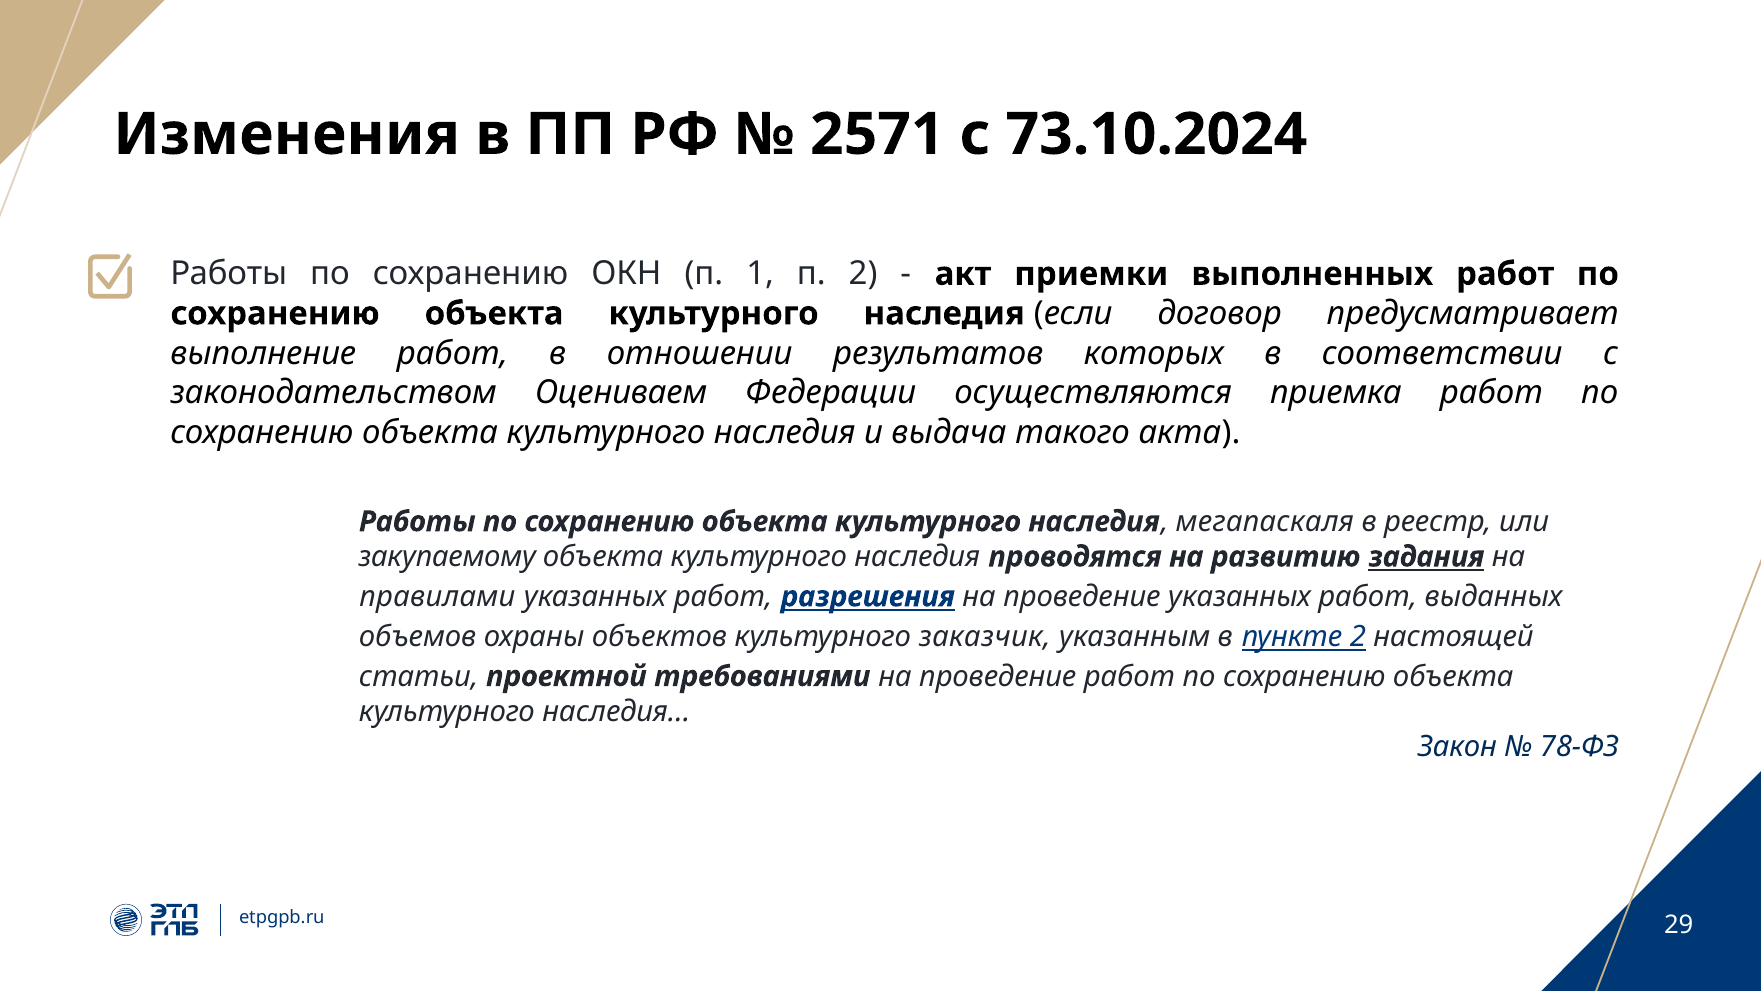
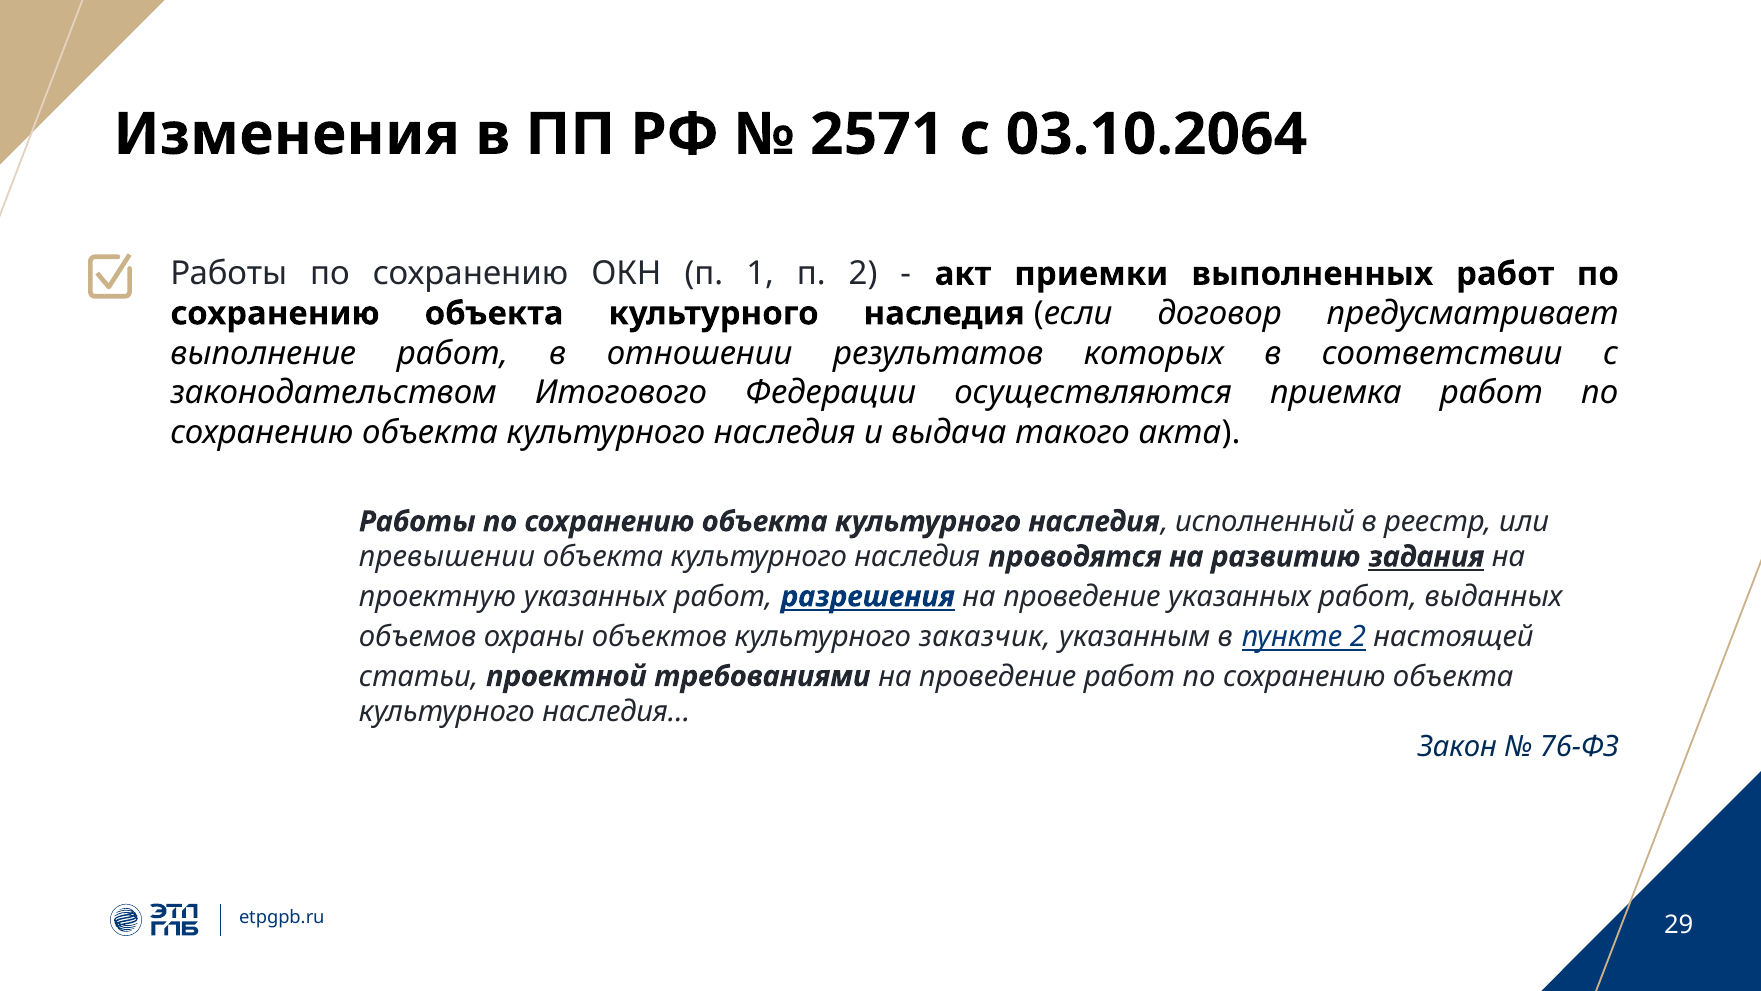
73.10.2024: 73.10.2024 -> 03.10.2064
Оцениваем: Оцениваем -> Итогового
мегапаскаля: мегапаскаля -> исполненный
закупаемому: закупаемому -> превышении
правилами: правилами -> проектную
78-ФЗ: 78-ФЗ -> 76-ФЗ
